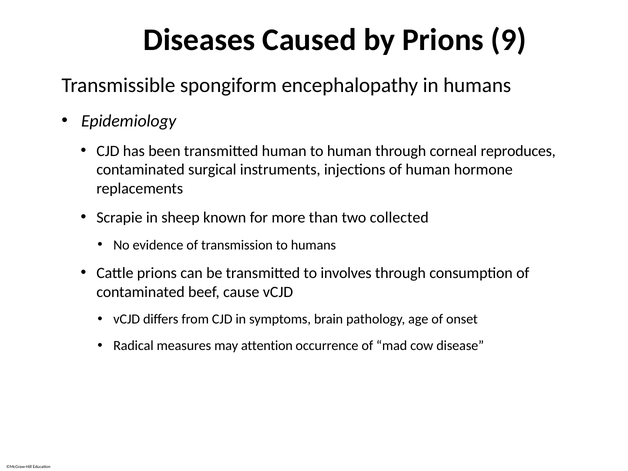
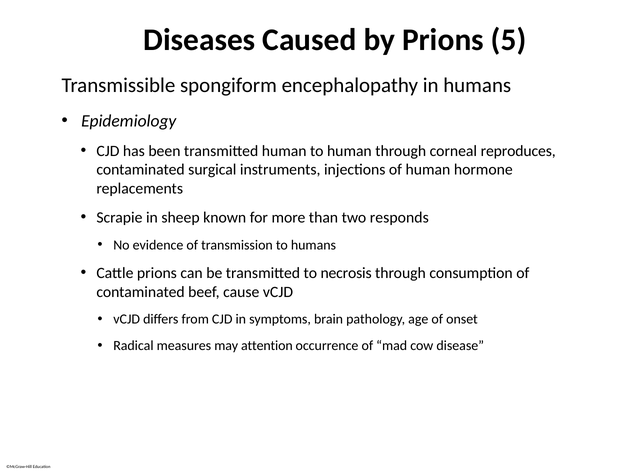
9: 9 -> 5
collected: collected -> responds
involves: involves -> necrosis
